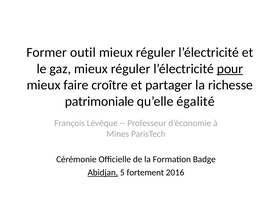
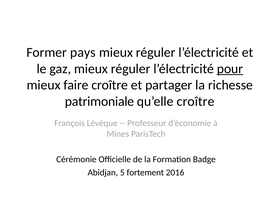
outil: outil -> pays
qu’elle égalité: égalité -> croître
Abidjan underline: present -> none
